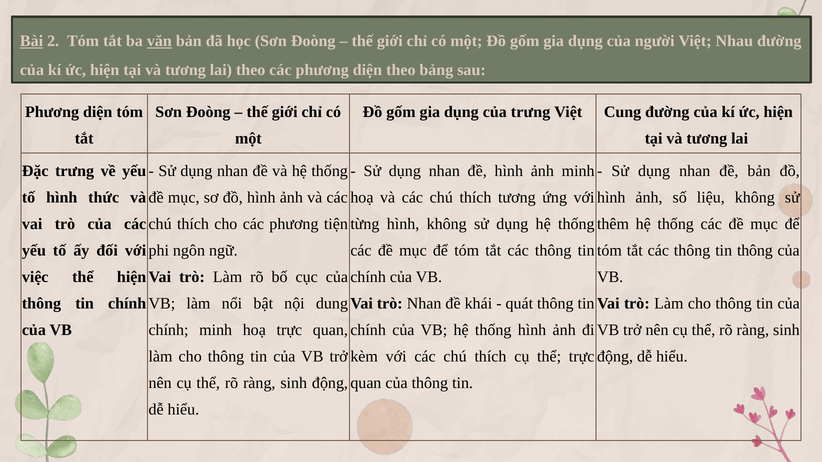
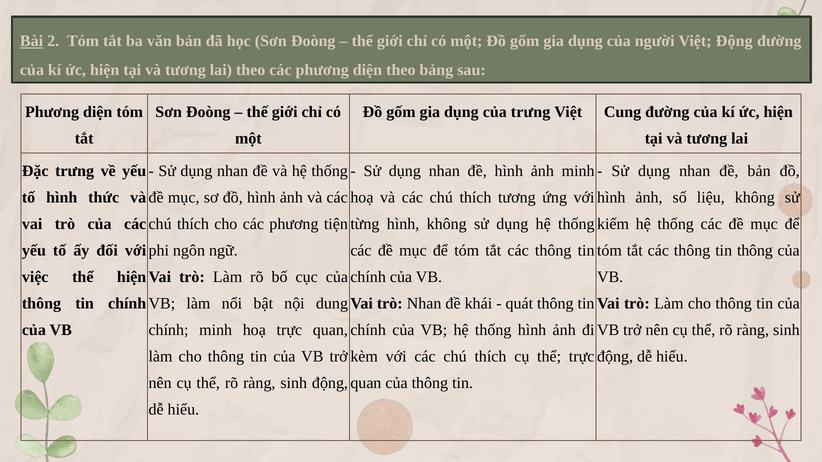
văn underline: present -> none
Việt Nhau: Nhau -> Động
thêm: thêm -> kiếm
